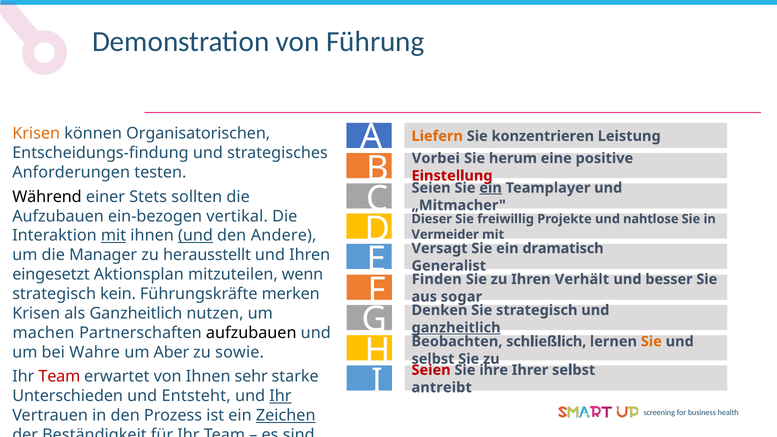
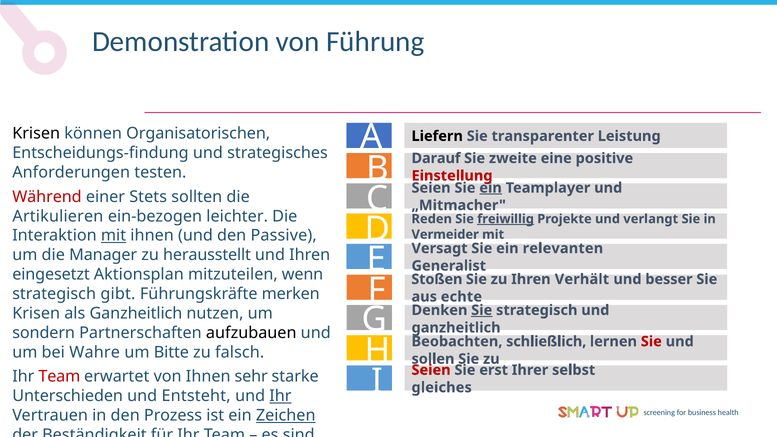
Krisen at (36, 134) colour: orange -> black
Liefern colour: orange -> black
konzentrieren: konzentrieren -> transparenter
Vorbei: Vorbei -> Darauf
herum: herum -> zweite
Während colour: black -> red
Aufzubauen at (58, 216): Aufzubauen -> Artikulieren
vertikal: vertikal -> leichter
Dieser: Dieser -> Reden
freiwillig underline: none -> present
nahtlose: nahtlose -> verlangt
und at (195, 236) underline: present -> none
Andere: Andere -> Passive
dramatisch: dramatisch -> relevanten
Finden at (437, 279): Finden -> Stoßen
kein: kein -> gibt
aus sogar: sogar -> echte
Sie at (482, 310) underline: none -> present
ganzheitlich at (456, 328) underline: present -> none
machen: machen -> sondern
Sie at (651, 342) colour: orange -> red
Aber: Aber -> Bitte
sowie: sowie -> falsch
selbst at (433, 359): selbst -> sollen
ihre: ihre -> erst
antreibt: antreibt -> gleiches
